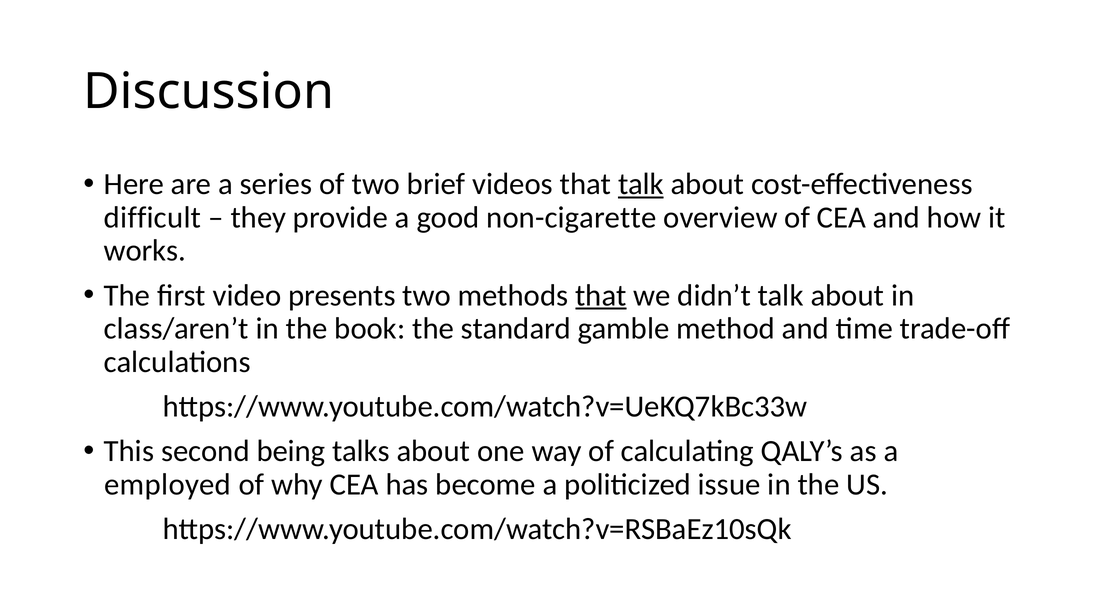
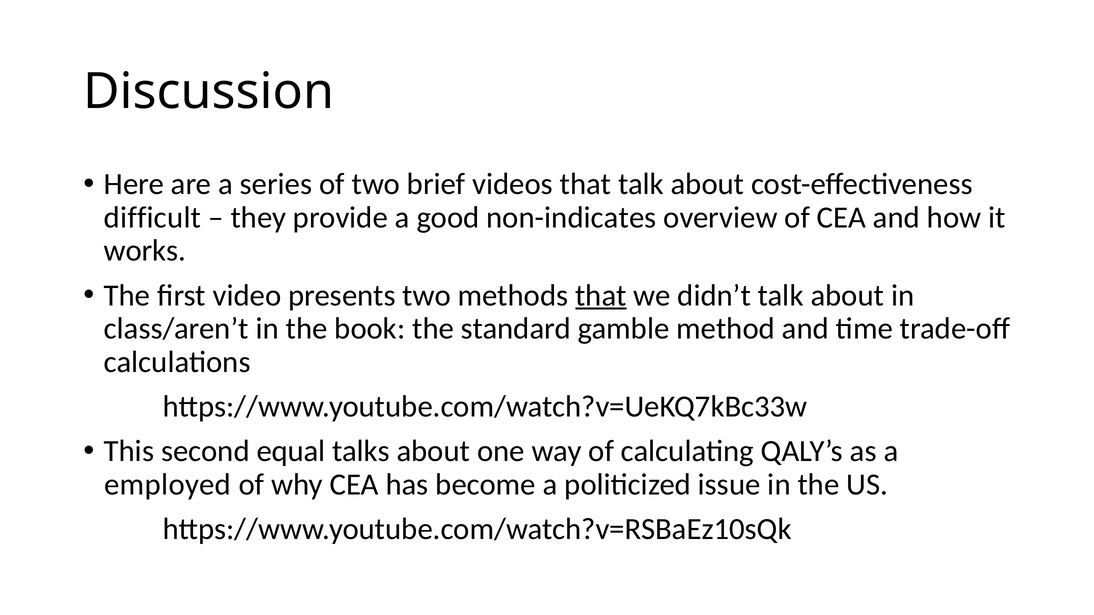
talk at (641, 184) underline: present -> none
non-cigarette: non-cigarette -> non-indicates
being: being -> equal
